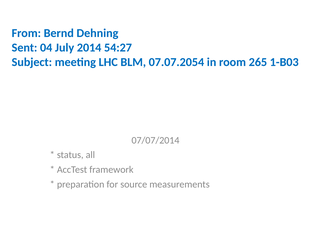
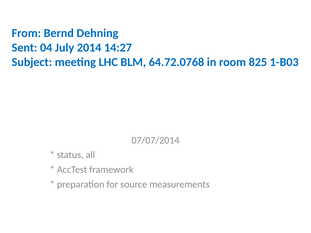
54:27: 54:27 -> 14:27
07.07.2054: 07.07.2054 -> 64.72.0768
265: 265 -> 825
